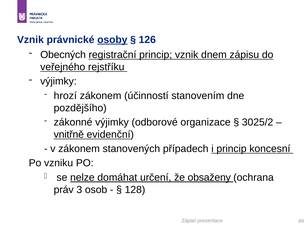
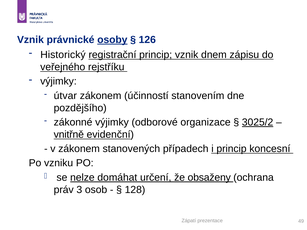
Obecných: Obecných -> Historický
hrozí: hrozí -> útvar
3025/2 underline: none -> present
